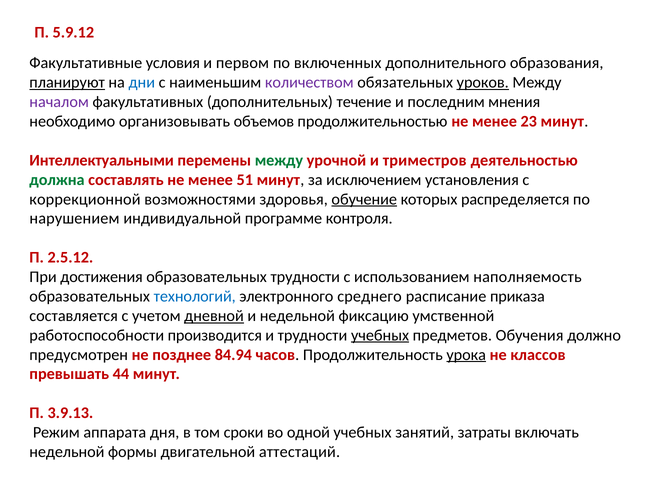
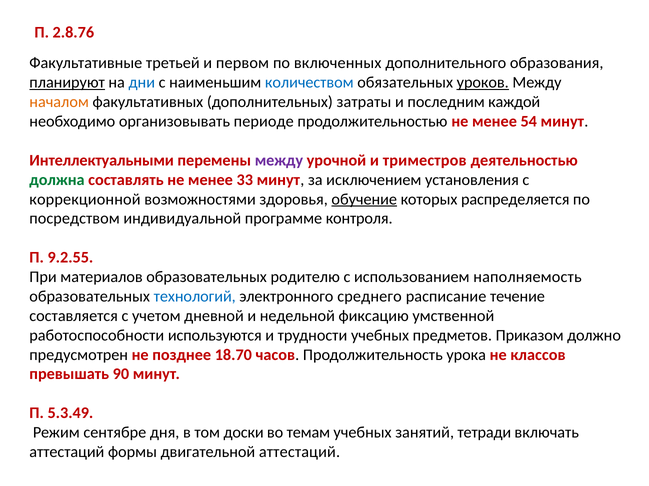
5.9.12: 5.9.12 -> 2.8.76
условия: условия -> третьей
количеством colour: purple -> blue
началом colour: purple -> orange
течение: течение -> затраты
мнения: мнения -> каждой
объемов: объемов -> периоде
23: 23 -> 54
между at (279, 161) colour: green -> purple
51: 51 -> 33
нарушением: нарушением -> посредством
2.5.12: 2.5.12 -> 9.2.55
достижения: достижения -> материалов
образовательных трудности: трудности -> родителю
приказа: приказа -> течение
дневной underline: present -> none
производится: производится -> используются
учебных at (380, 336) underline: present -> none
Обучения: Обучения -> Приказом
84.94: 84.94 -> 18.70
урока underline: present -> none
44: 44 -> 90
3.9.13: 3.9.13 -> 5.3.49
аппарата: аппарата -> сентябре
сроки: сроки -> доски
одной: одной -> темам
затраты: затраты -> тетради
недельной at (67, 453): недельной -> аттестаций
